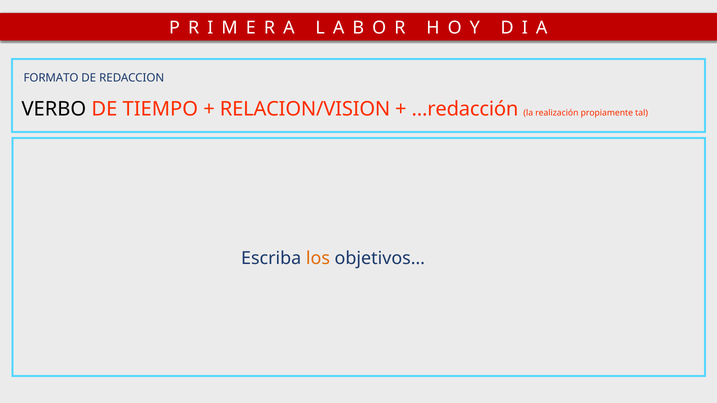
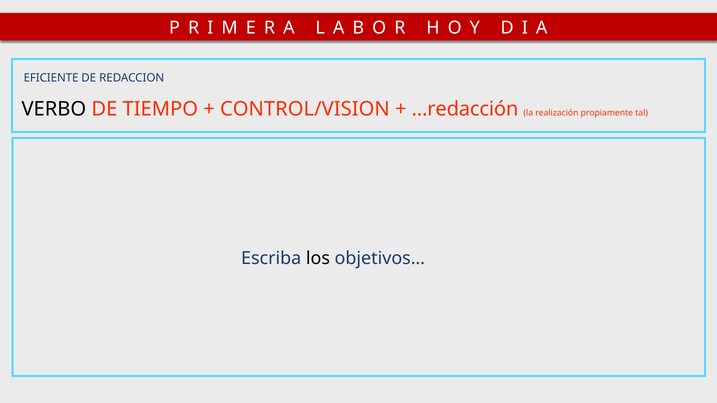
FORMATO: FORMATO -> EFICIENTE
RELACION/VISION: RELACION/VISION -> CONTROL/VISION
los colour: orange -> black
